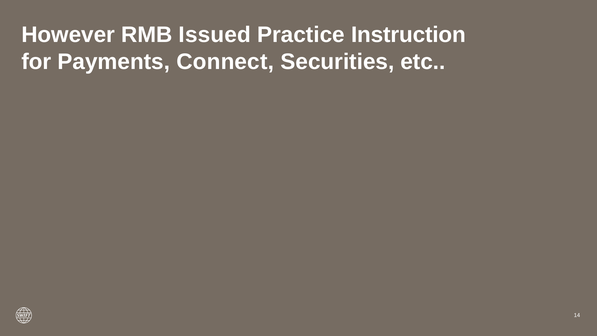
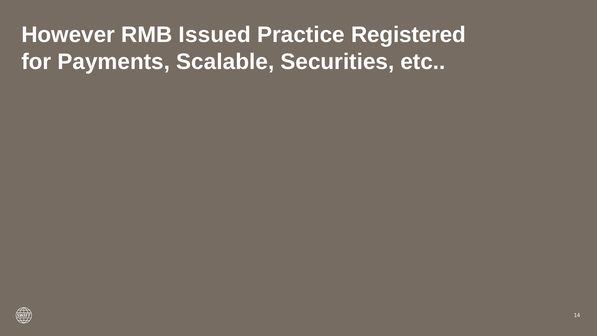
Instruction: Instruction -> Registered
Connect: Connect -> Scalable
